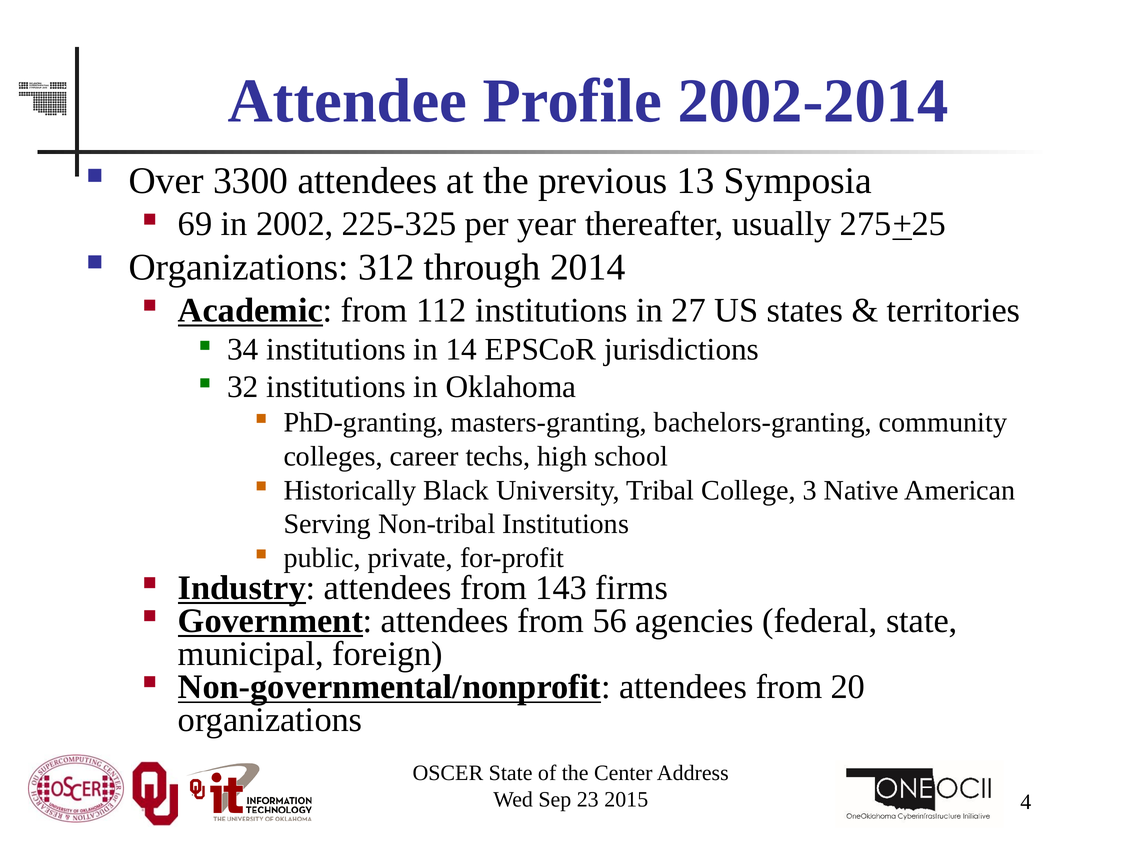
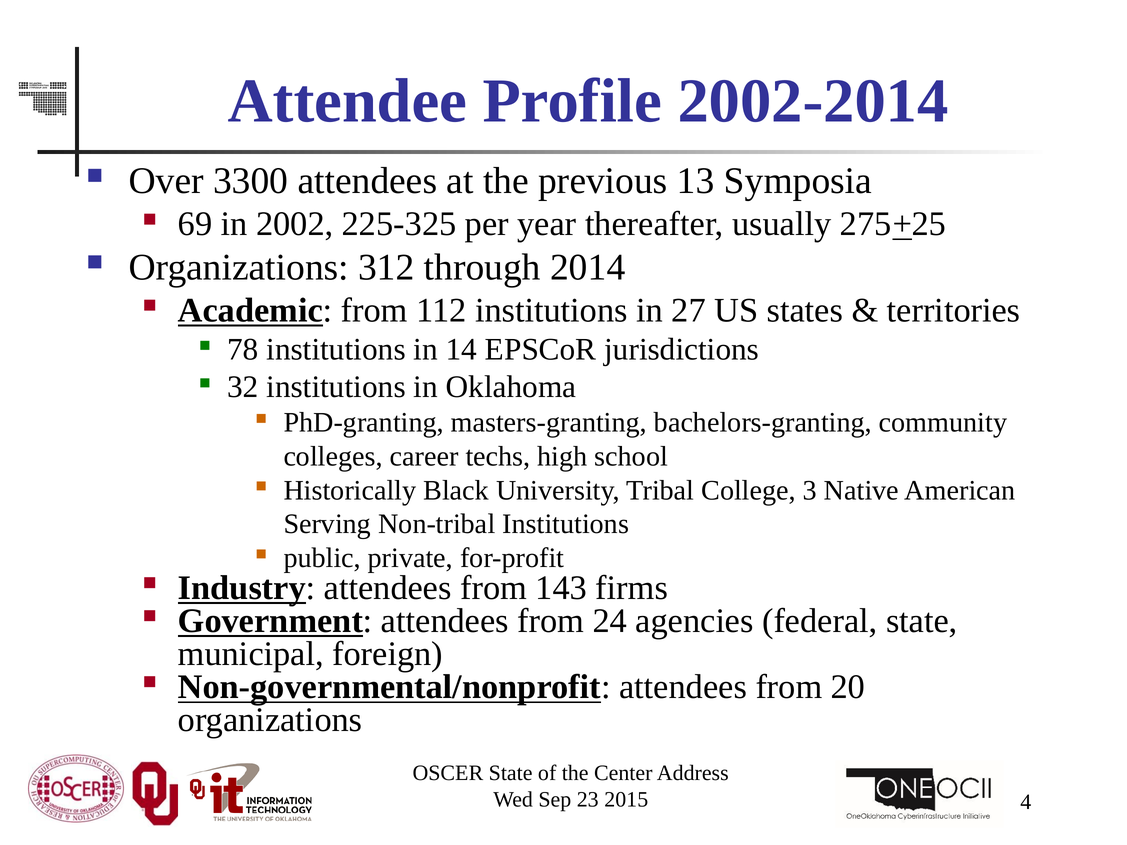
34: 34 -> 78
56: 56 -> 24
